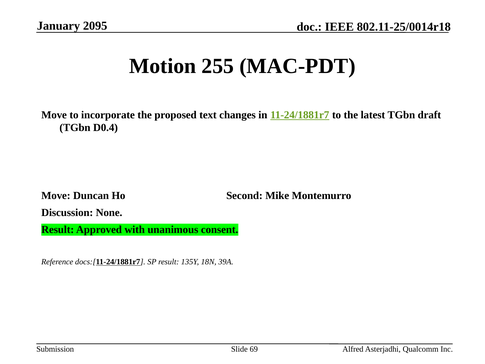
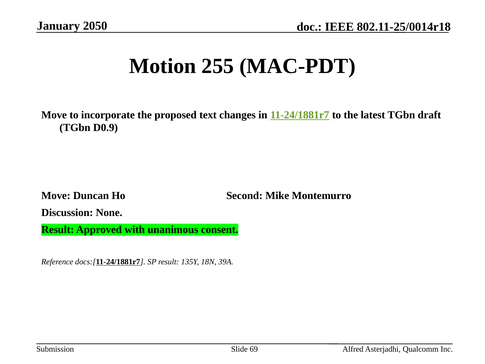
2095: 2095 -> 2050
D0.4: D0.4 -> D0.9
